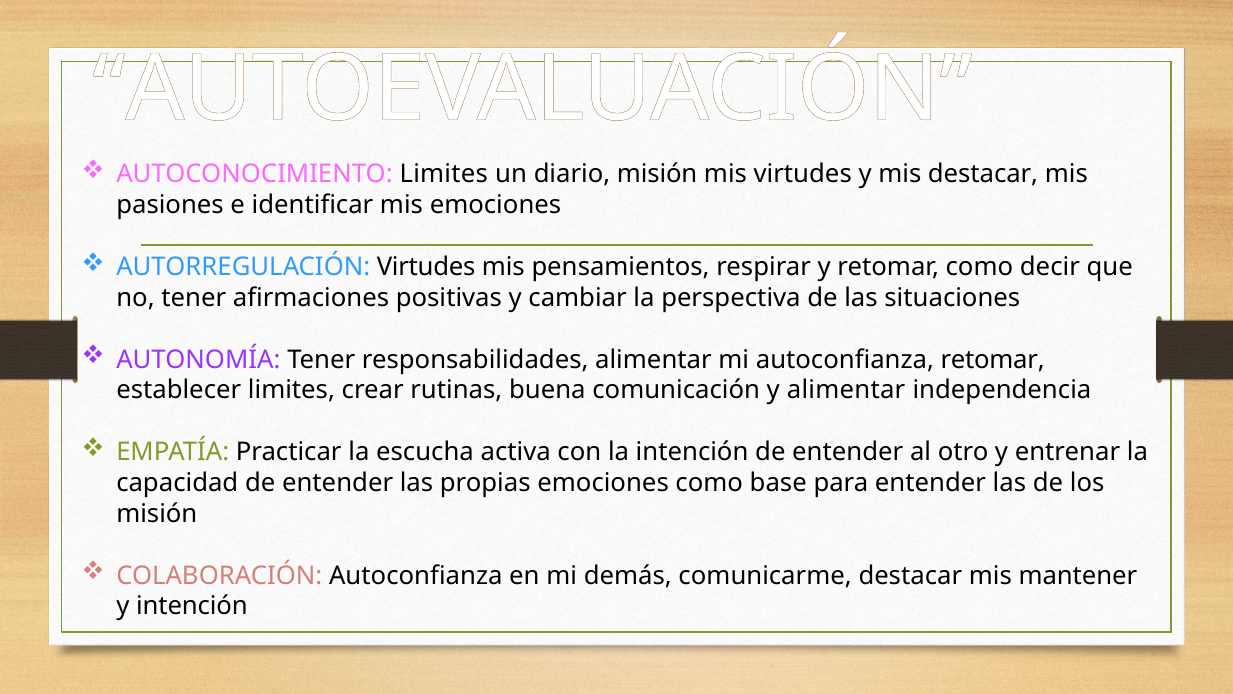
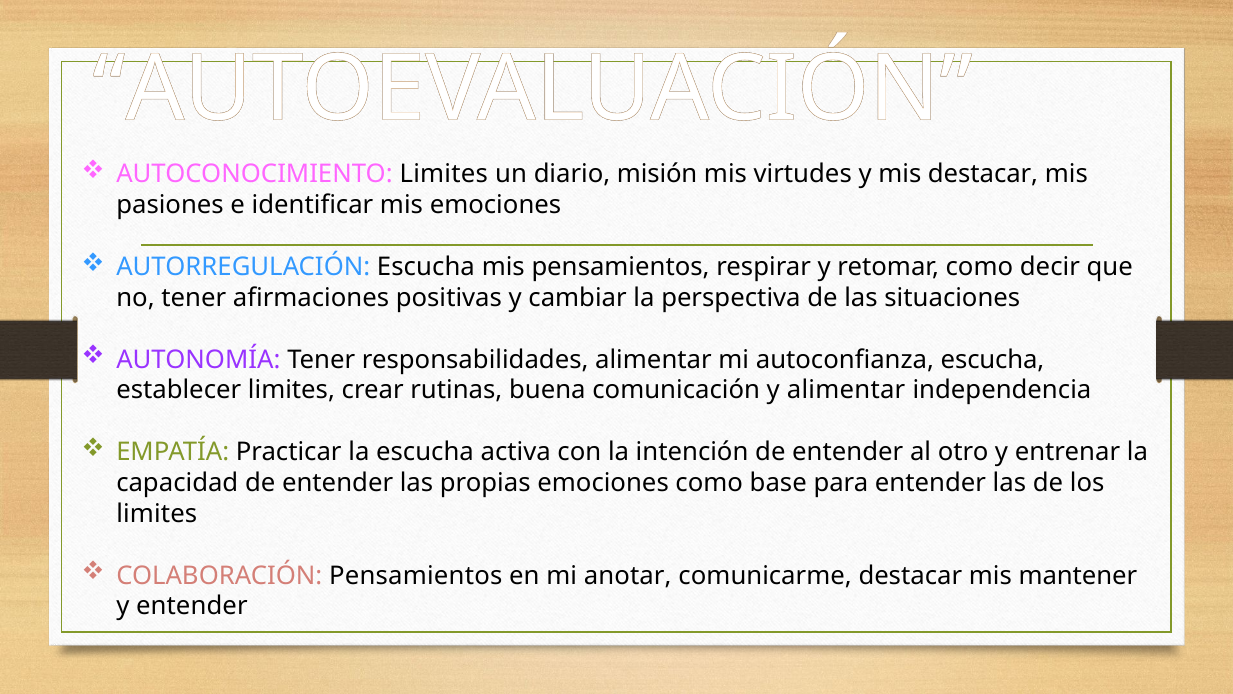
AUTORREGULACIÓN Virtudes: Virtudes -> Escucha
autoconfianza retomar: retomar -> escucha
misión at (157, 513): misión -> limites
COLABORACIÓN Autoconfianza: Autoconfianza -> Pensamientos
demás: demás -> anotar
y intención: intención -> entender
